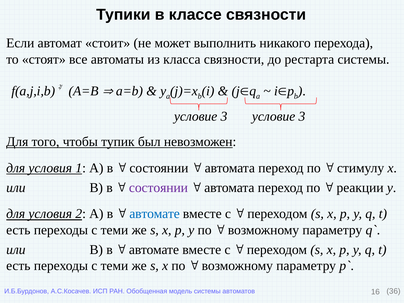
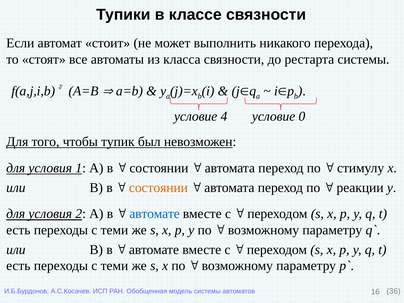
3 at (224, 116): 3 -> 4
3 at (302, 116): 3 -> 0
состоянии at (158, 188) colour: purple -> orange
